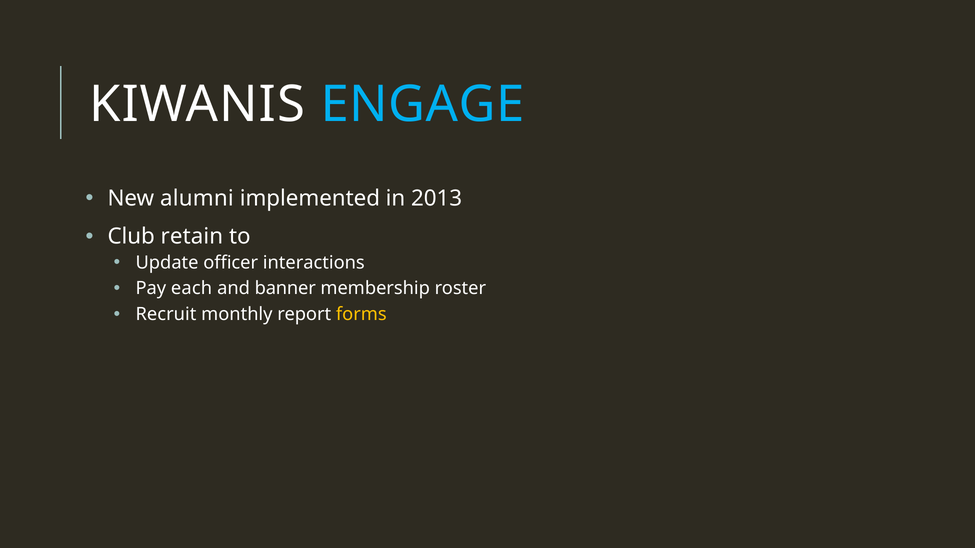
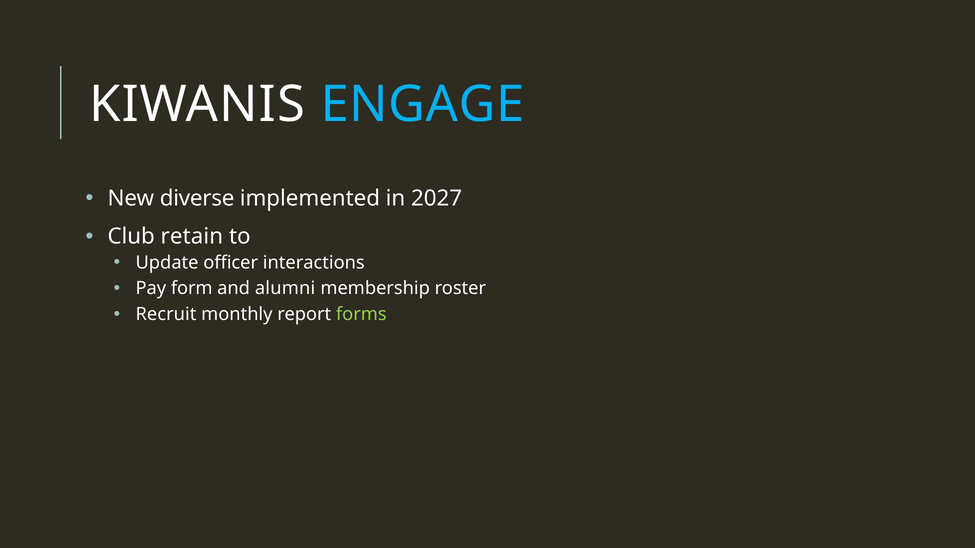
alumni: alumni -> diverse
2013: 2013 -> 2027
each: each -> form
banner: banner -> alumni
forms colour: yellow -> light green
